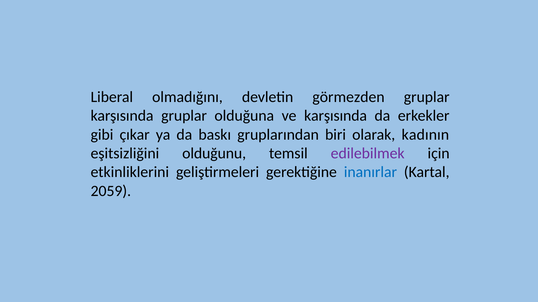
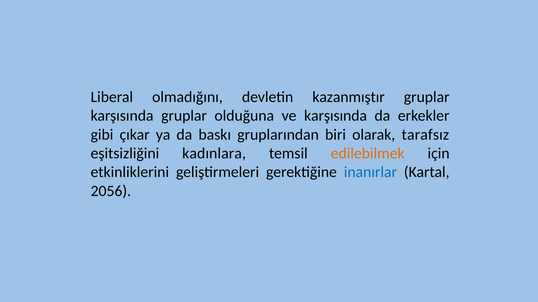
görmezden: görmezden -> kazanmıştır
kadının: kadının -> tarafsız
olduğunu: olduğunu -> kadınlara
edilebilmek colour: purple -> orange
2059: 2059 -> 2056
